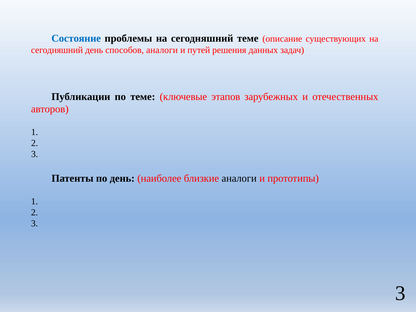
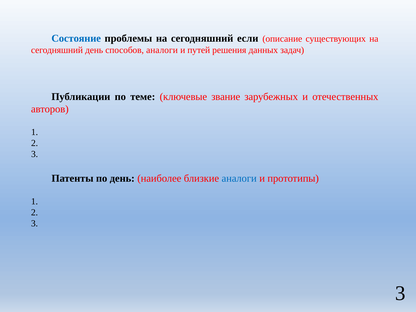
сегодняшний теме: теме -> если
этапов: этапов -> звание
аналоги at (239, 179) colour: black -> blue
